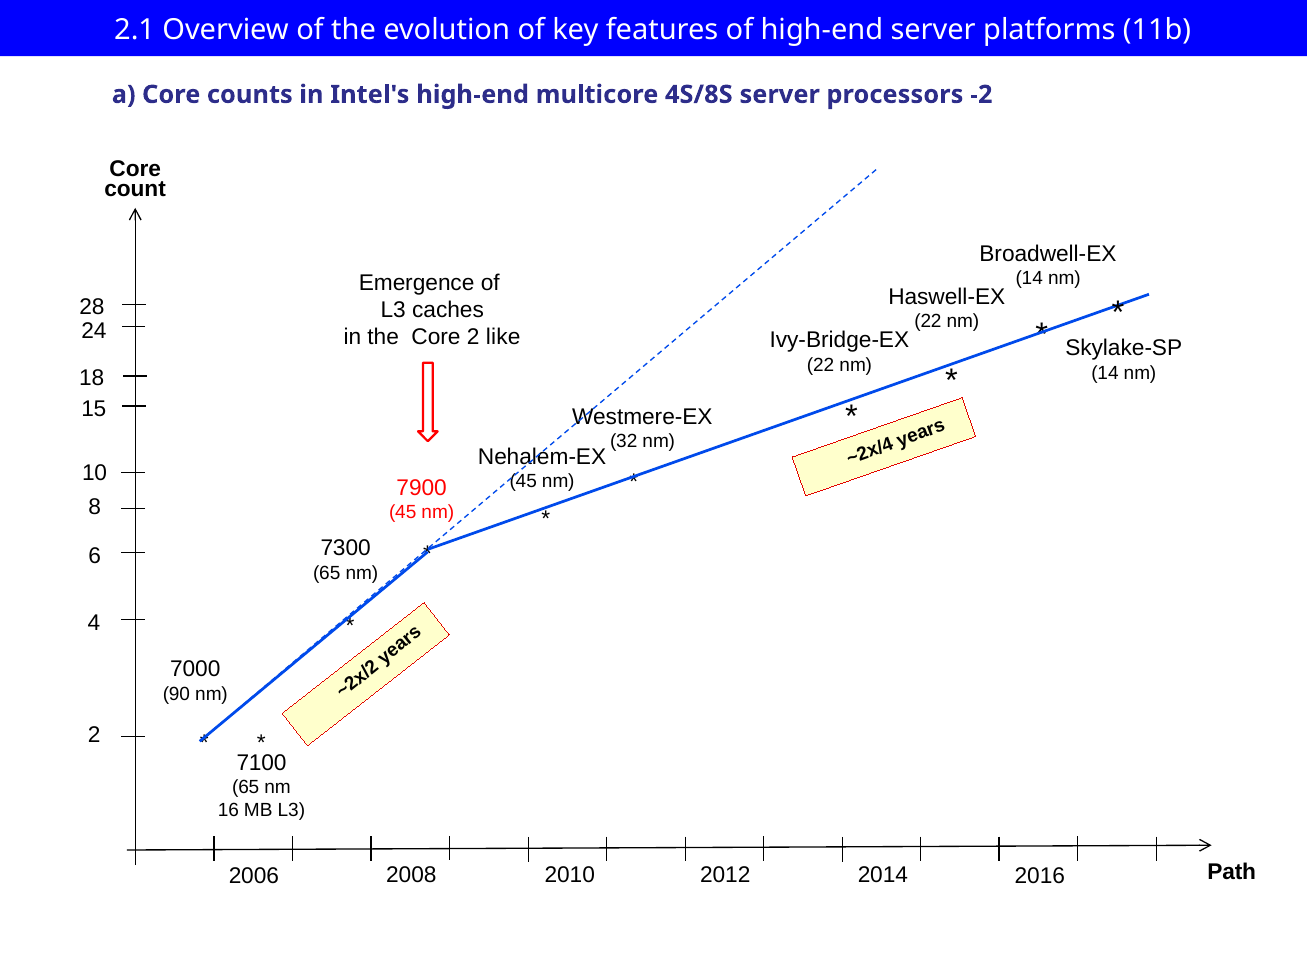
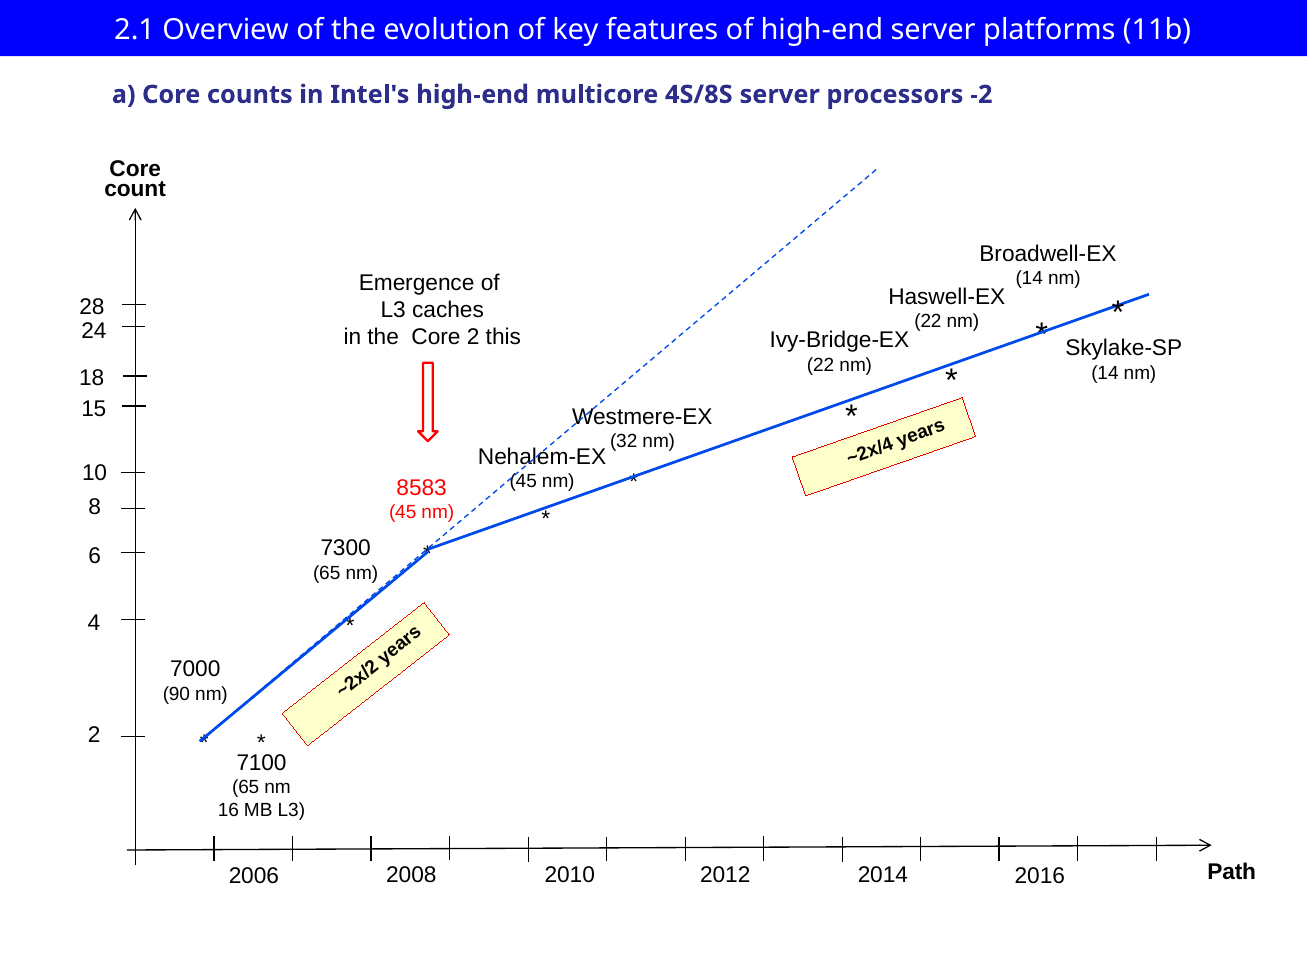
like: like -> this
7900: 7900 -> 8583
